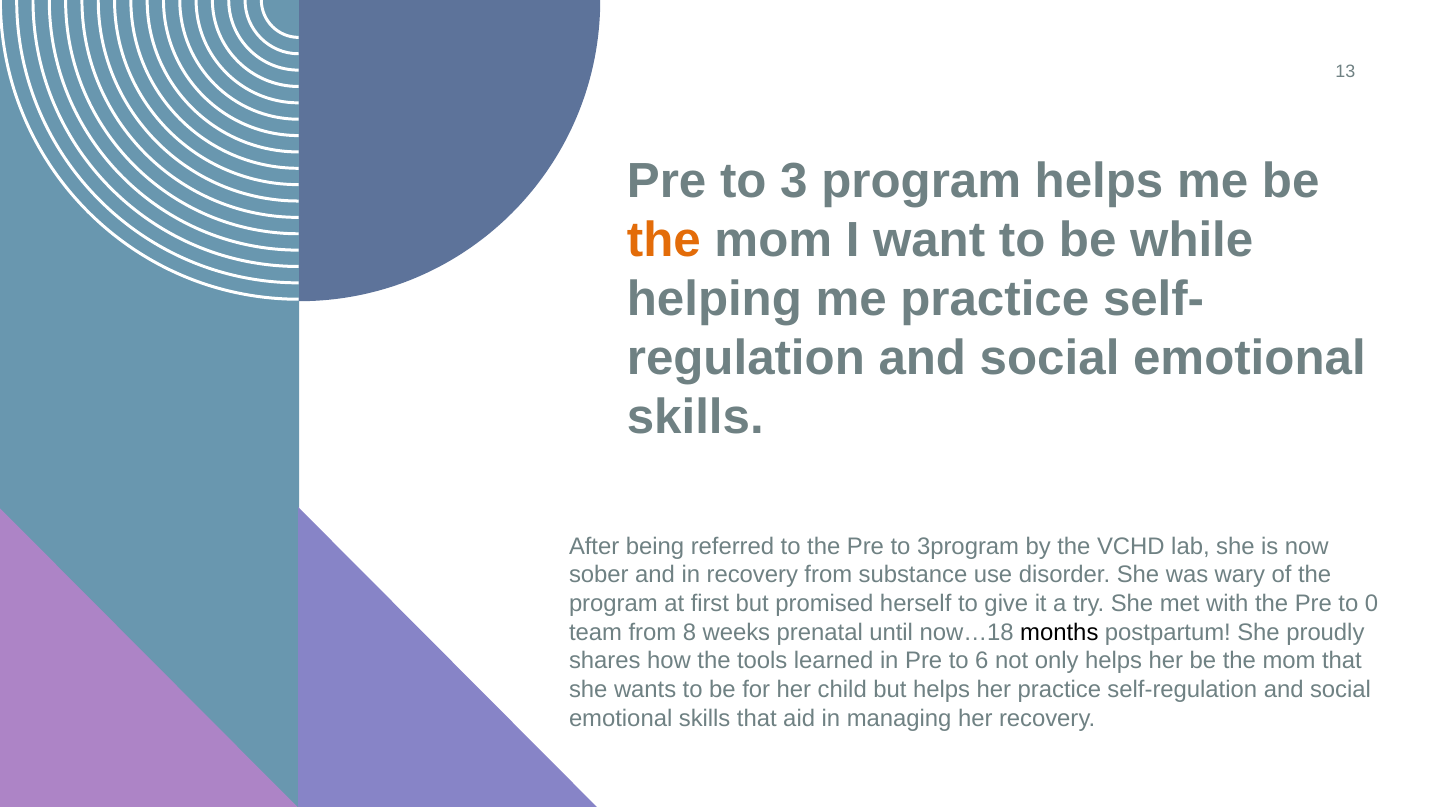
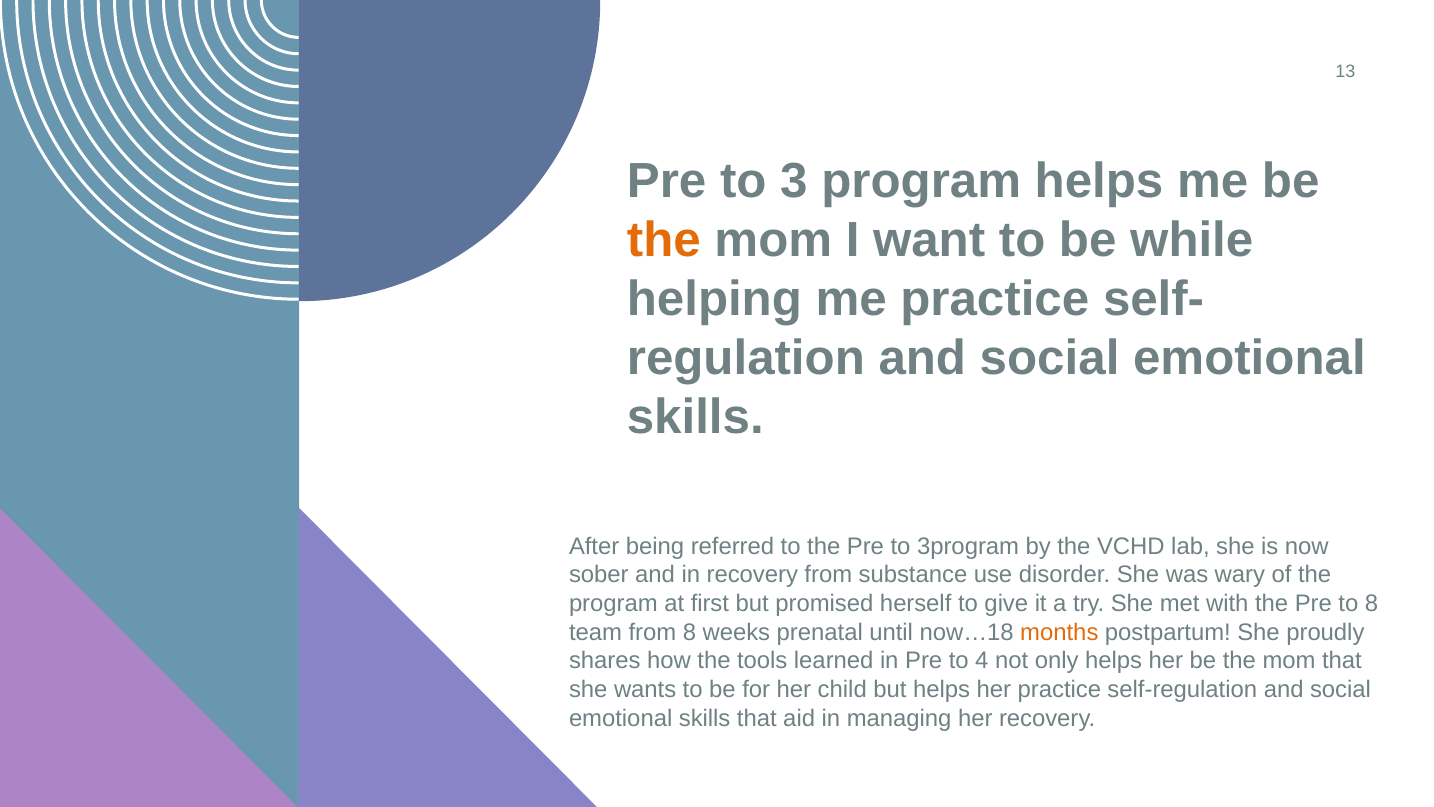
to 0: 0 -> 8
months colour: black -> orange
6: 6 -> 4
